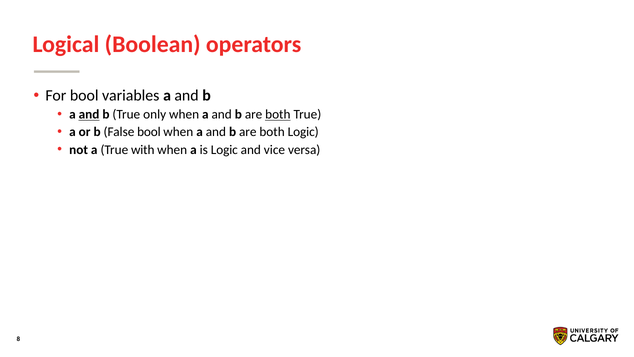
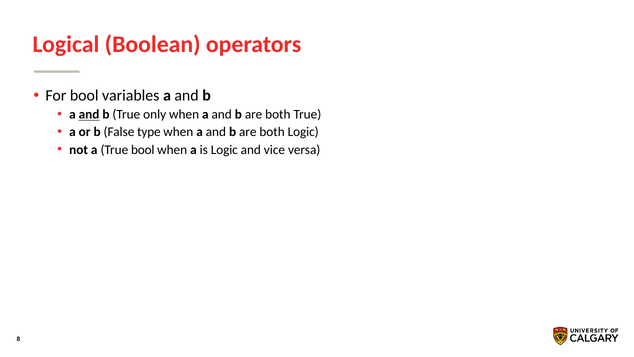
both at (278, 114) underline: present -> none
False bool: bool -> type
True with: with -> bool
